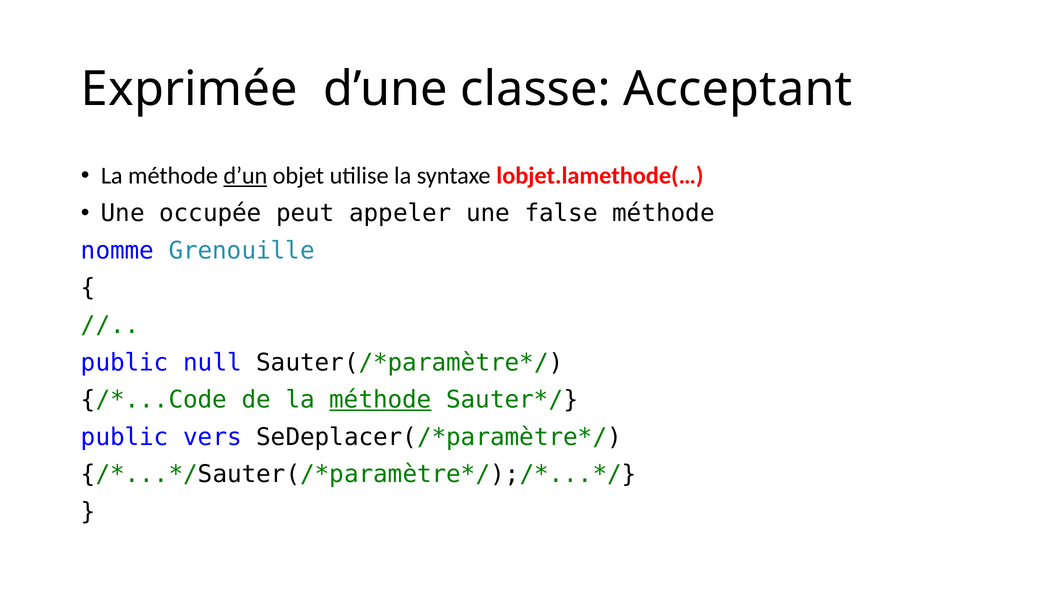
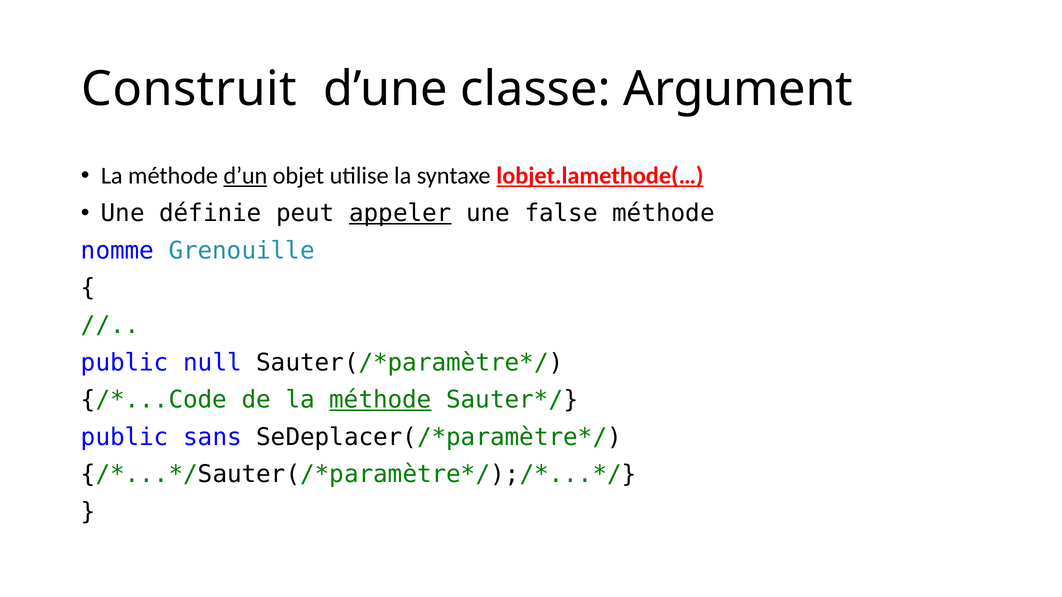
Exprimée: Exprimée -> Construit
Acceptant: Acceptant -> Argument
lobjet.lamethode(… underline: none -> present
occupée: occupée -> définie
appeler underline: none -> present
vers: vers -> sans
